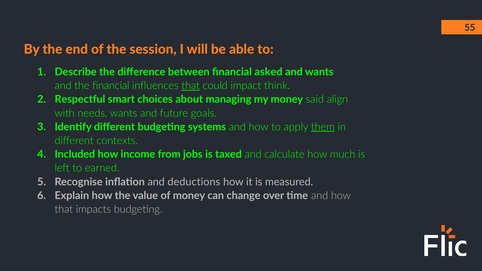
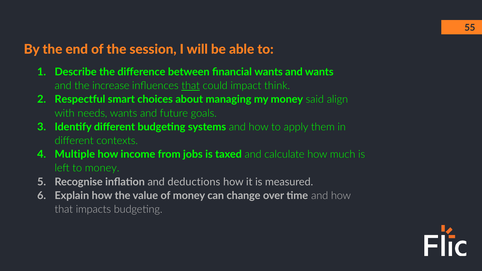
financial asked: asked -> wants
the financial: financial -> increase
them underline: present -> none
Included: Included -> Multiple
to earned: earned -> money
